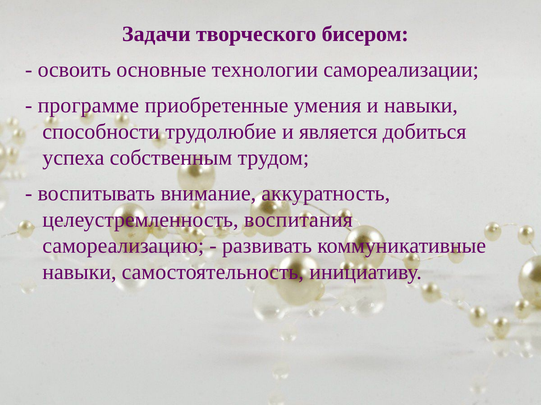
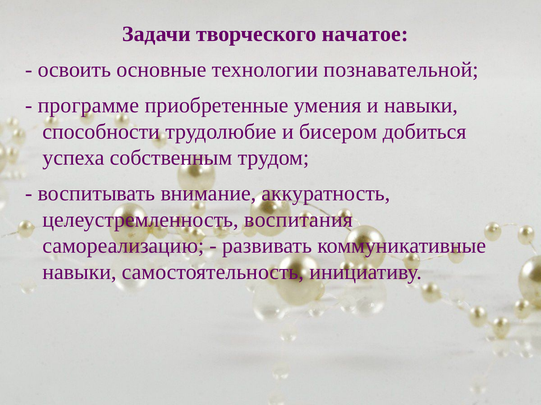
бисером: бисером -> начатое
самореализации: самореализации -> познавательной
является: является -> бисером
